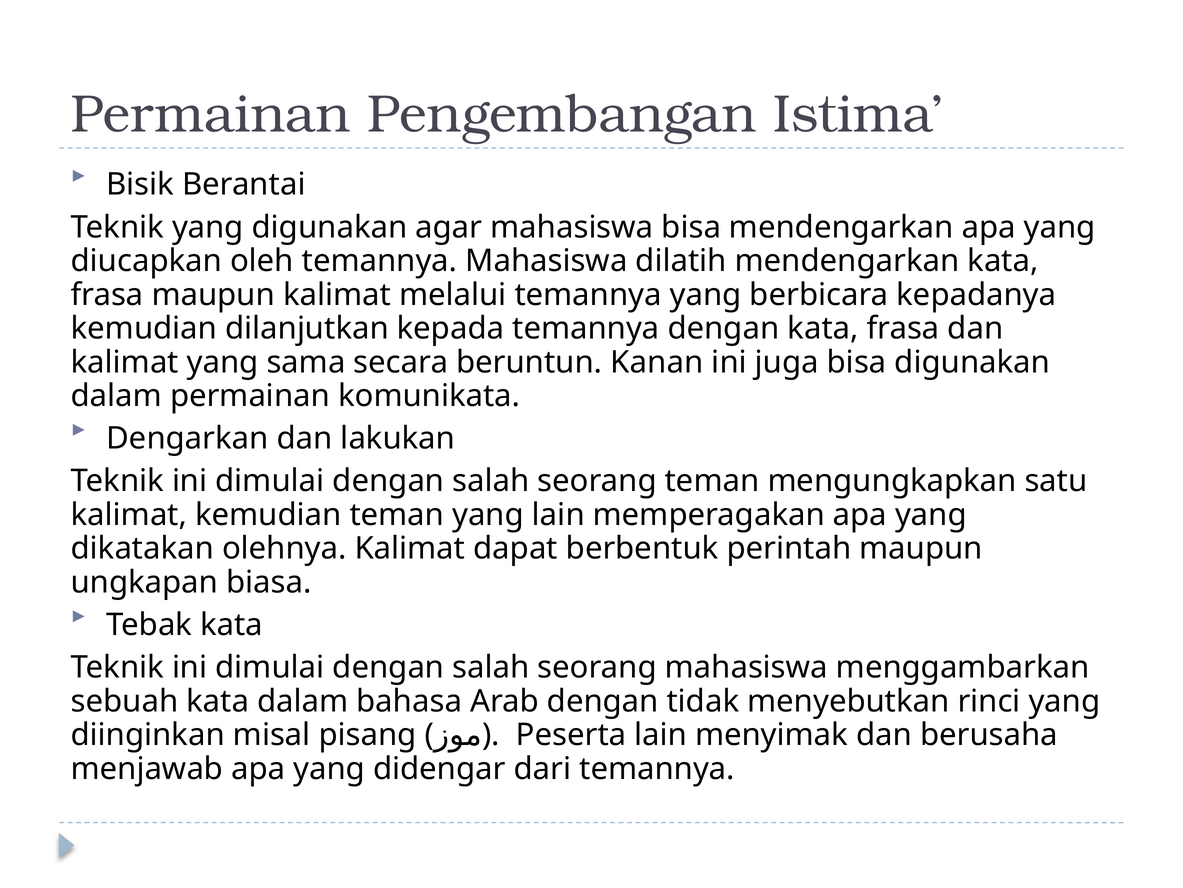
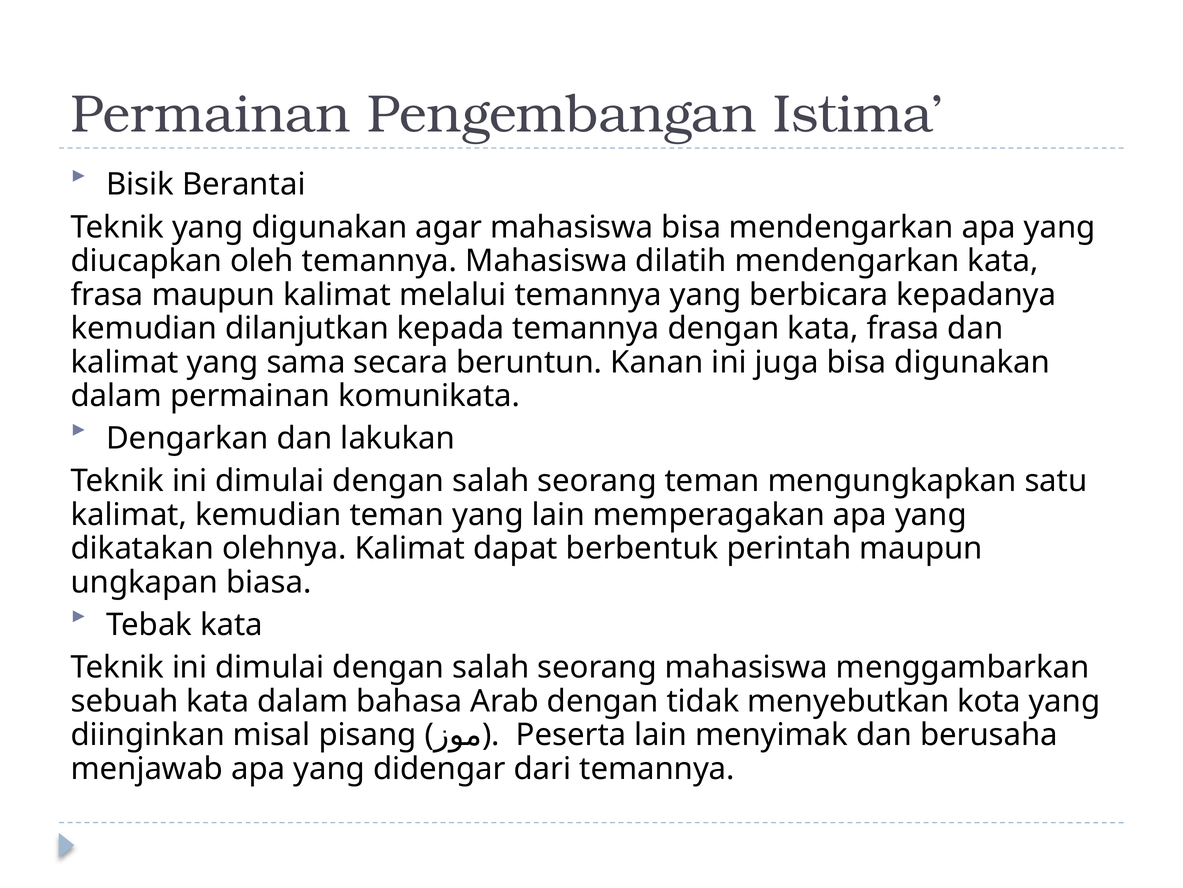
rinci: rinci -> kota
